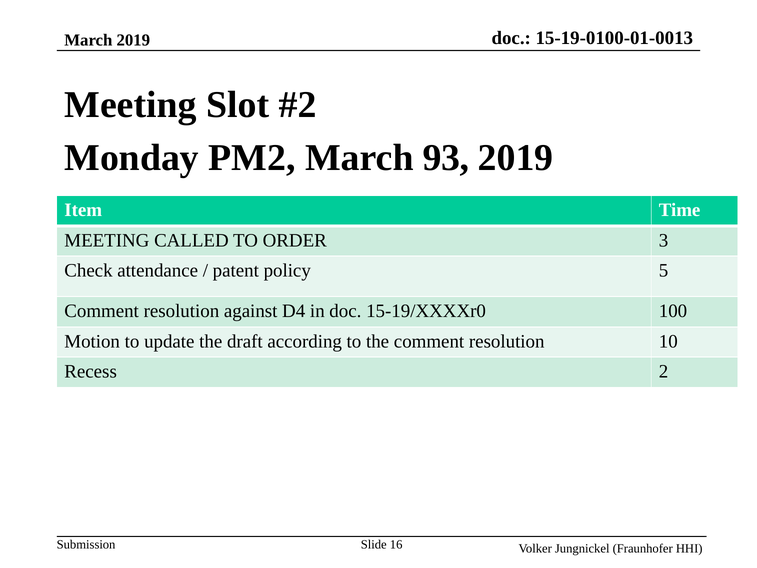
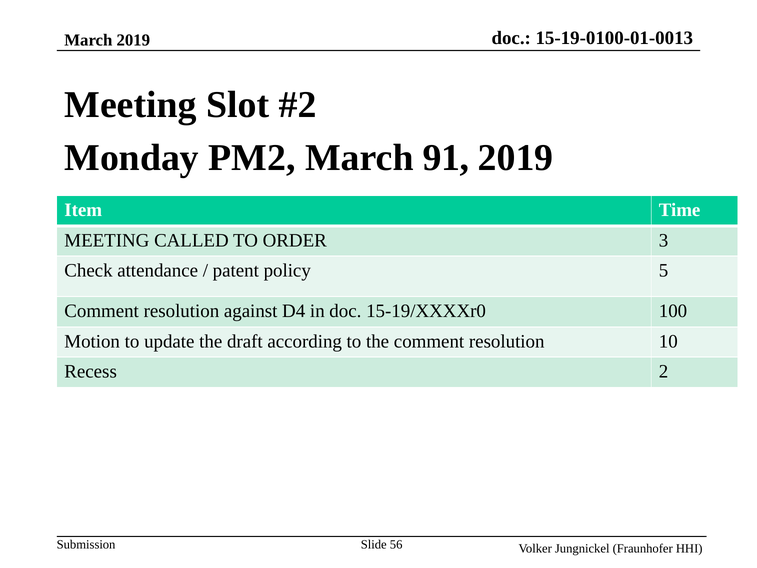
93: 93 -> 91
16: 16 -> 56
